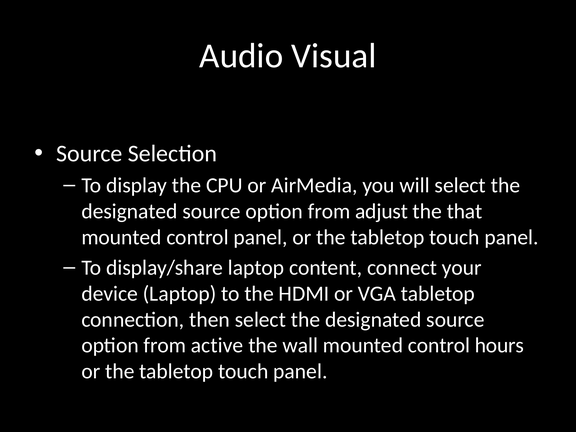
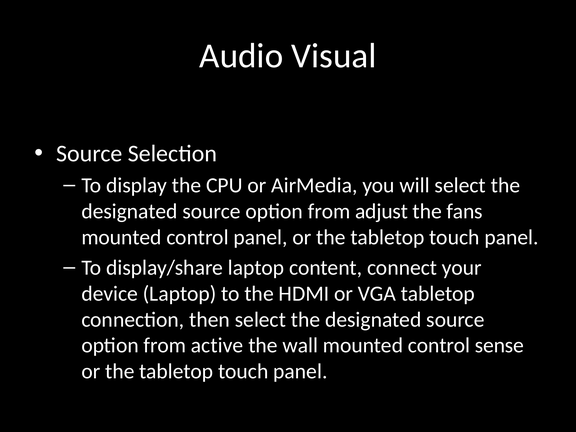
that: that -> fans
hours: hours -> sense
